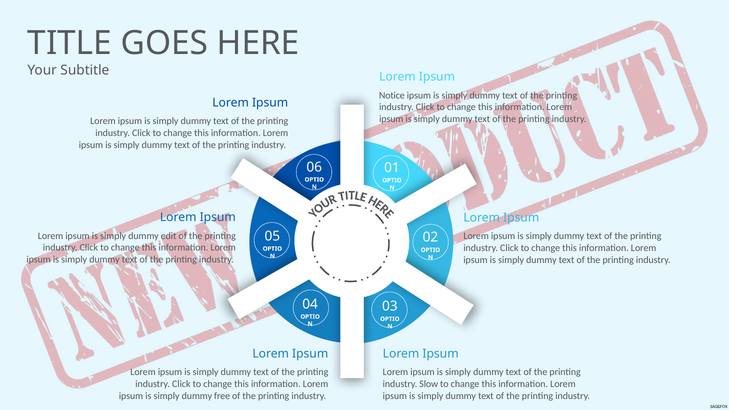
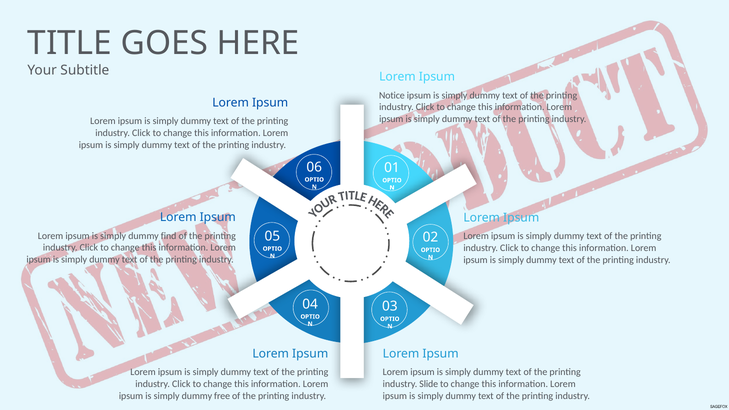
edit: edit -> find
Slow: Slow -> Slide
